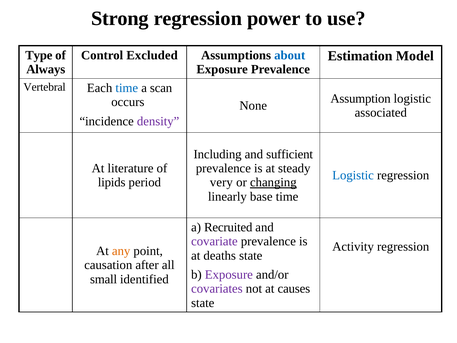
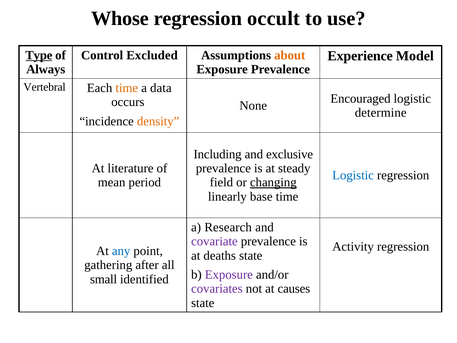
Strong: Strong -> Whose
power: power -> occult
Type underline: none -> present
about colour: blue -> orange
Estimation: Estimation -> Experience
time at (127, 88) colour: blue -> orange
scan: scan -> data
Assumption: Assumption -> Encouraged
associated: associated -> determine
density colour: purple -> orange
sufficient: sufficient -> exclusive
lipids: lipids -> mean
very: very -> field
Recruited: Recruited -> Research
any colour: orange -> blue
causation: causation -> gathering
